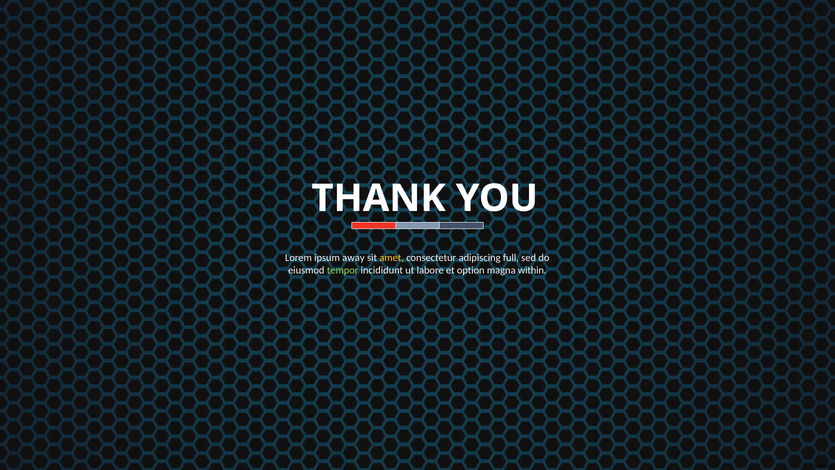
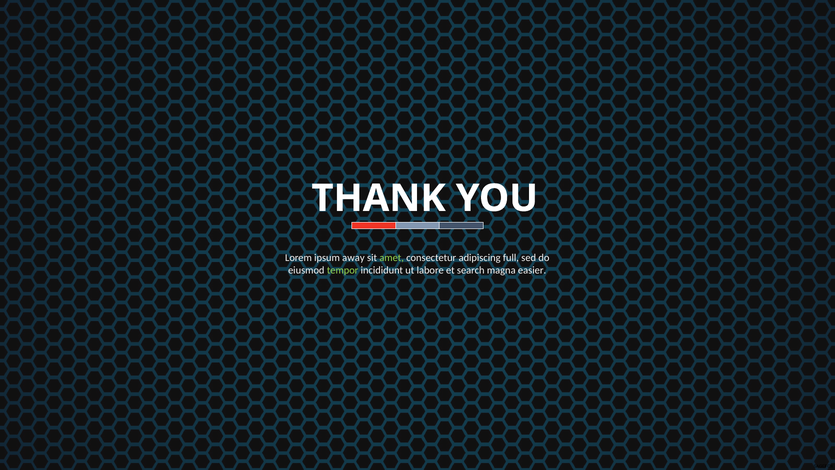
amet colour: yellow -> light green
option: option -> search
within: within -> easier
